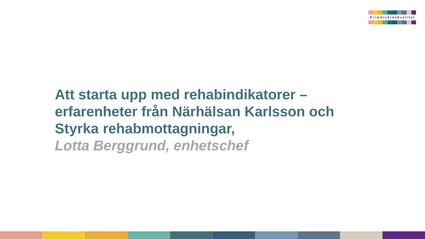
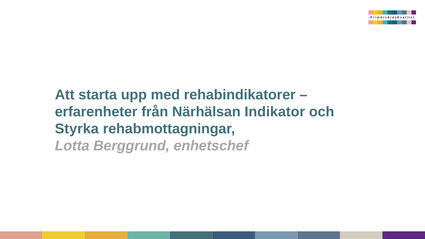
Karlsson: Karlsson -> Indikator
